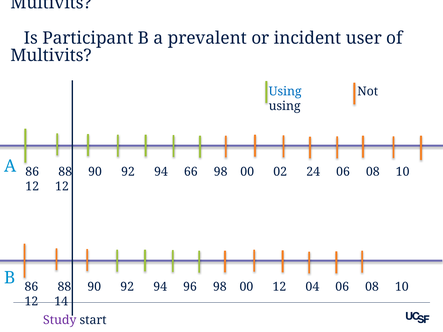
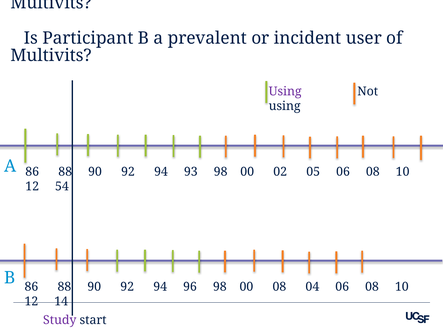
Using at (285, 91) colour: blue -> purple
66: 66 -> 93
24: 24 -> 05
12 12: 12 -> 54
00 12: 12 -> 08
